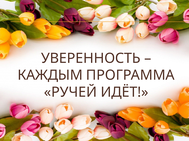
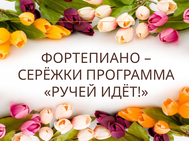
УВЕРЕННОСТЬ: УВЕРЕННОСТЬ -> ФОРТЕПИАНО
КАЖДЫМ: КАЖДЫМ -> СЕРЁЖКИ
